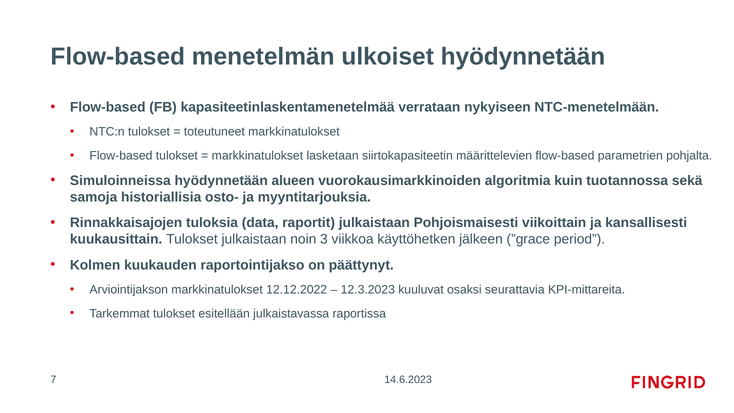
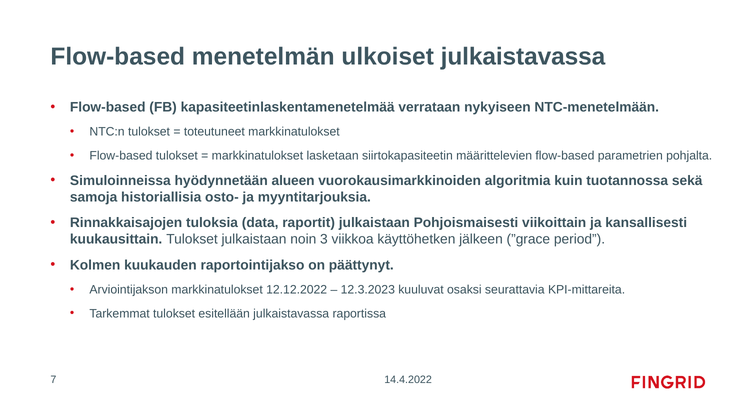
ulkoiset hyödynnetään: hyödynnetään -> julkaistavassa
14.6.2023: 14.6.2023 -> 14.4.2022
